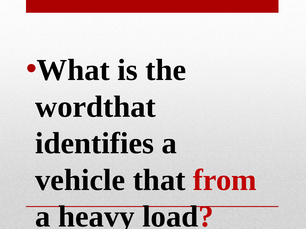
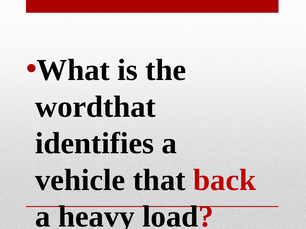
from: from -> back
